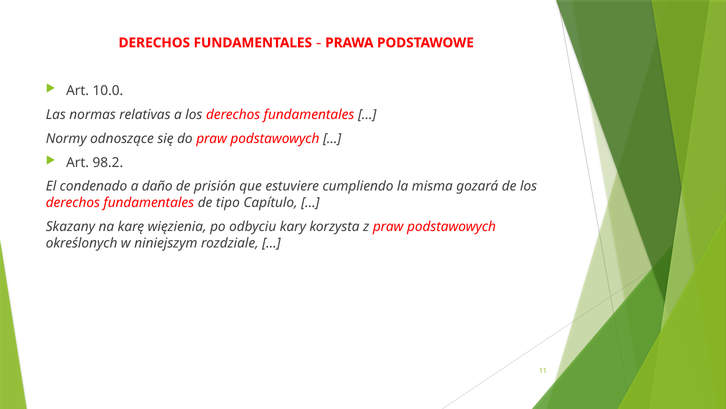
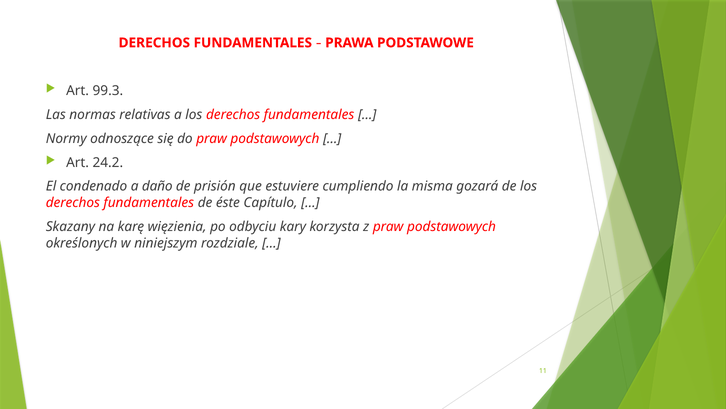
10.0: 10.0 -> 99.3
98.2: 98.2 -> 24.2
tipo: tipo -> éste
